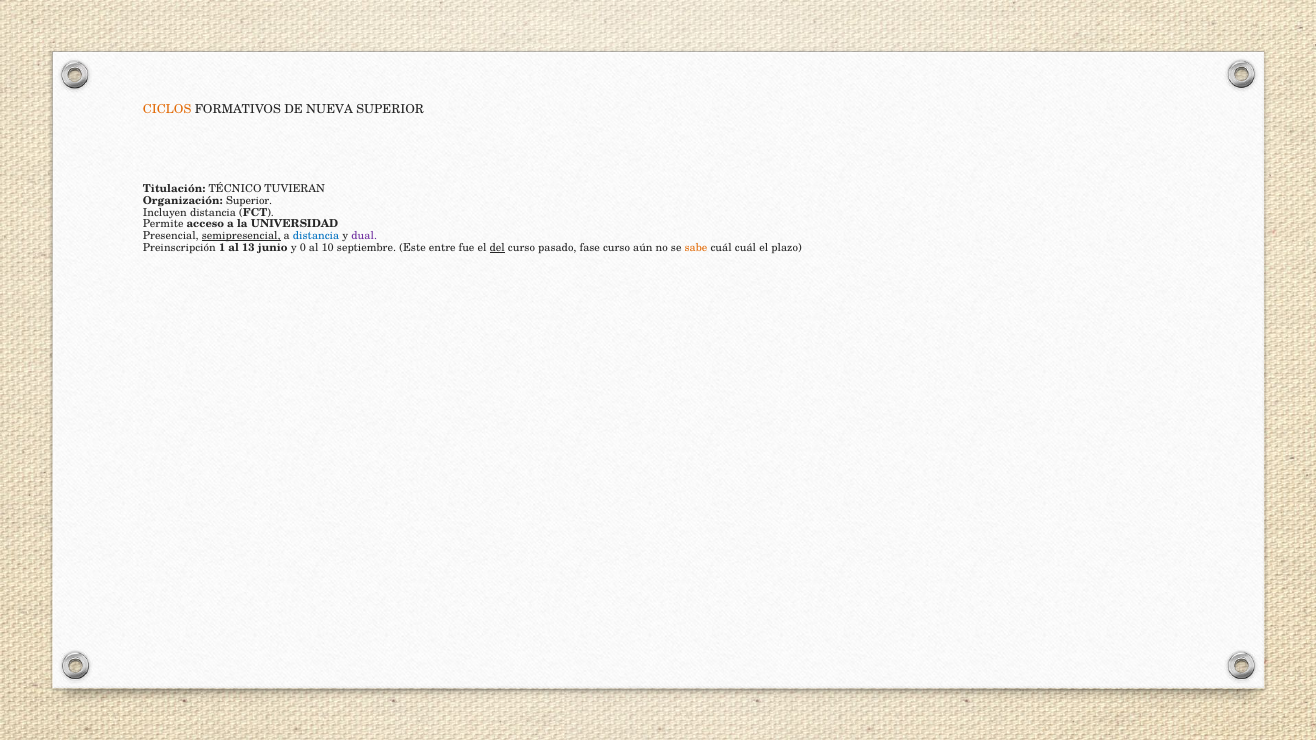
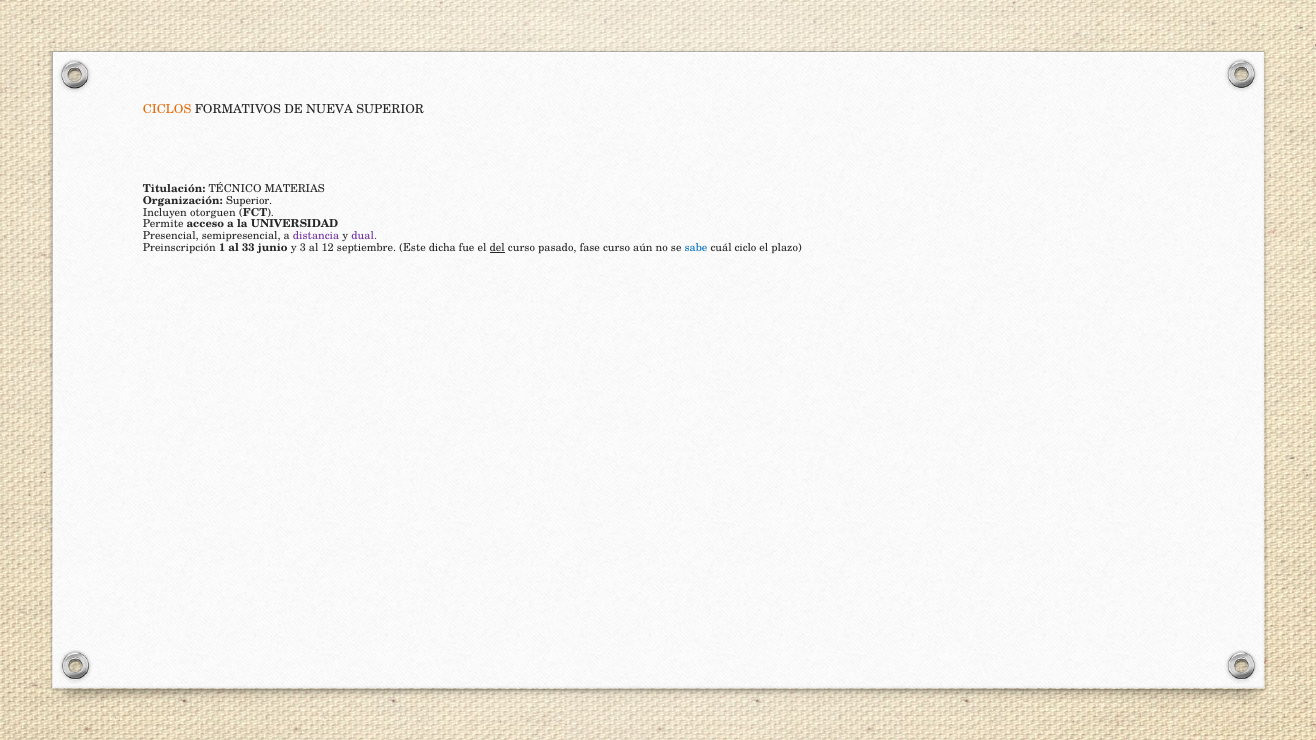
TUVIERAN: TUVIERAN -> MATERIAS
Incluyen distancia: distancia -> otorguen
semipresencial underline: present -> none
distancia at (316, 236) colour: blue -> purple
13: 13 -> 33
0: 0 -> 3
10: 10 -> 12
entre: entre -> dicha
sabe colour: orange -> blue
cuál cuál: cuál -> ciclo
